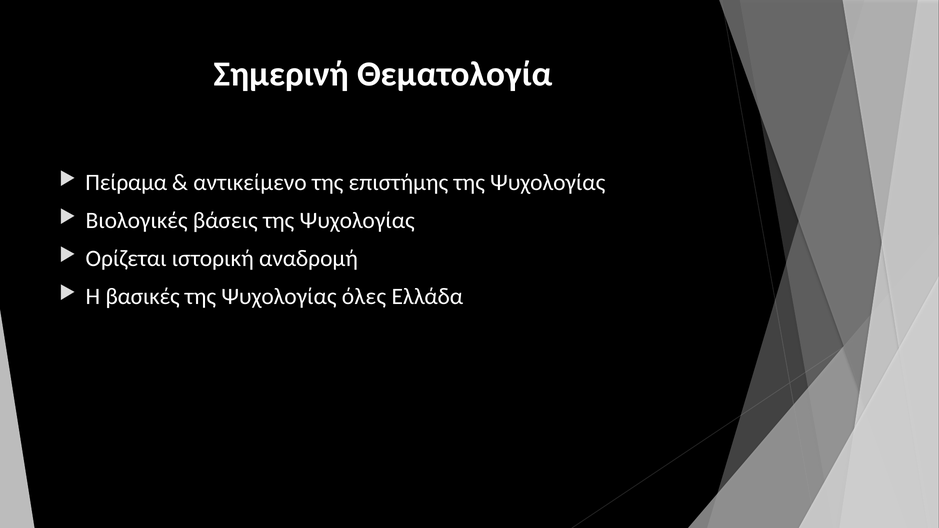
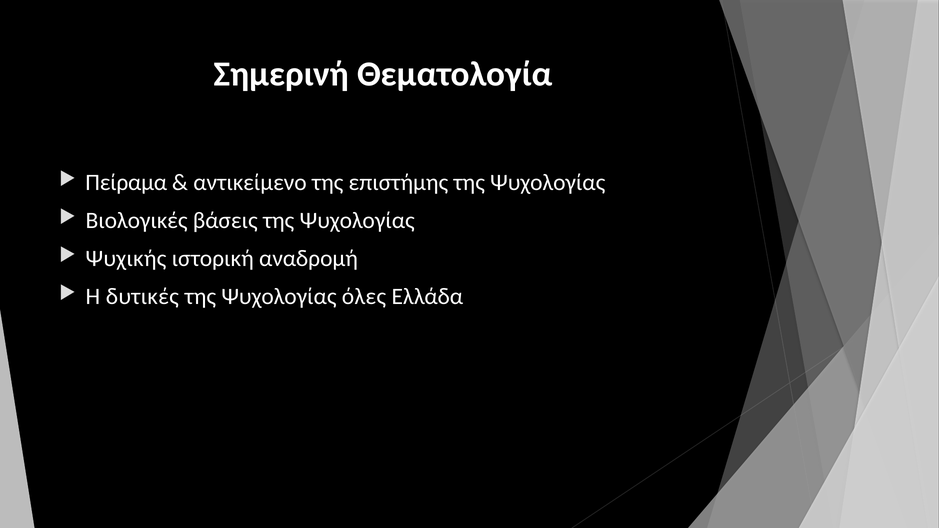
Ορίζεται: Ορίζεται -> Ψυχικής
βασικές: βασικές -> δυτικές
